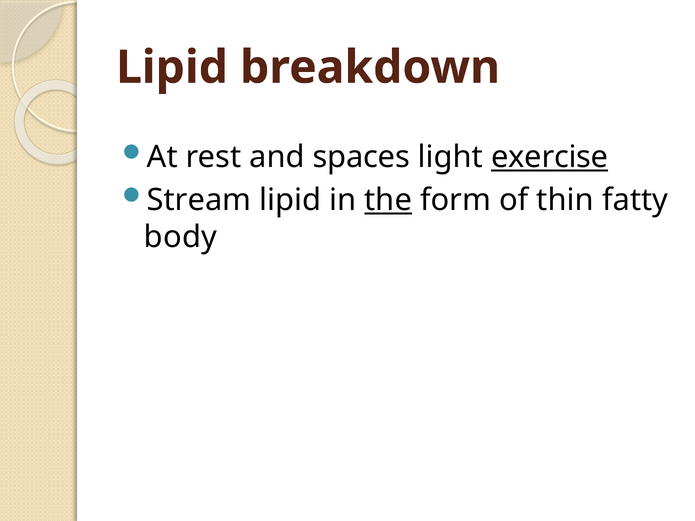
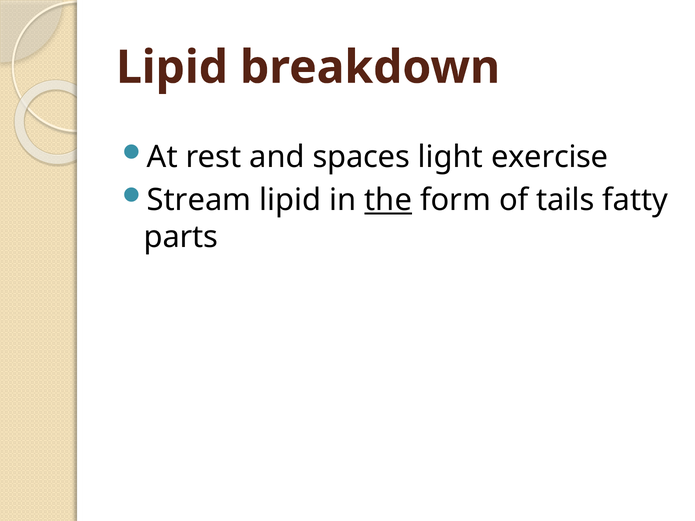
exercise underline: present -> none
thin: thin -> tails
body: body -> parts
